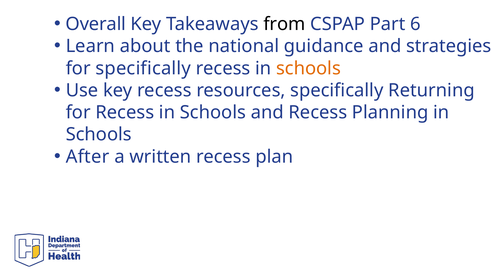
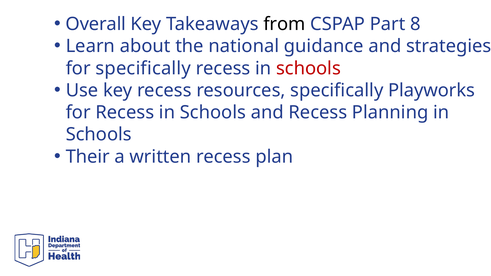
6: 6 -> 8
schools at (308, 68) colour: orange -> red
Returning: Returning -> Playworks
After: After -> Their
